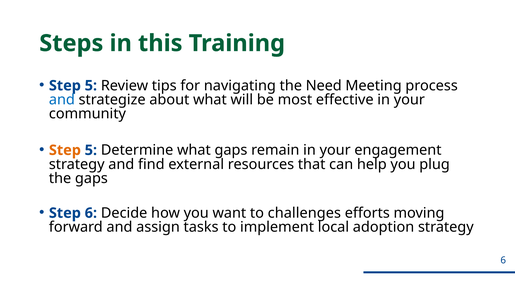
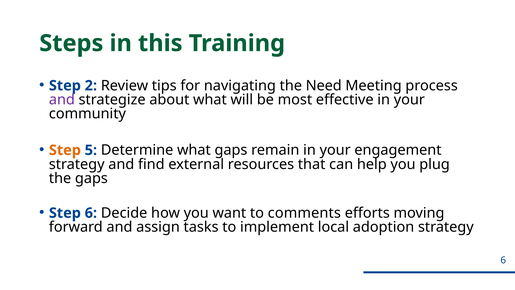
5 at (91, 86): 5 -> 2
and at (62, 100) colour: blue -> purple
challenges: challenges -> comments
